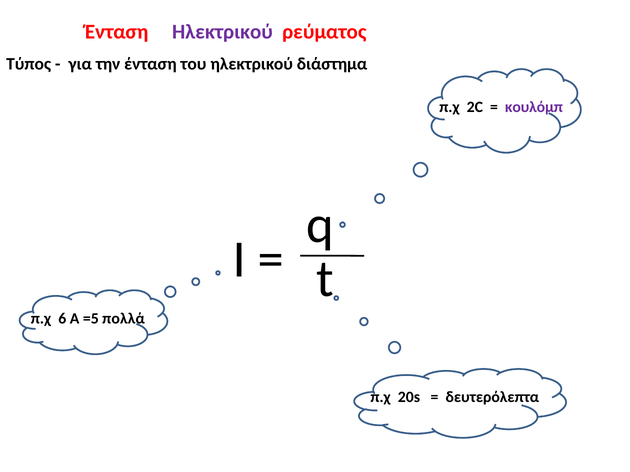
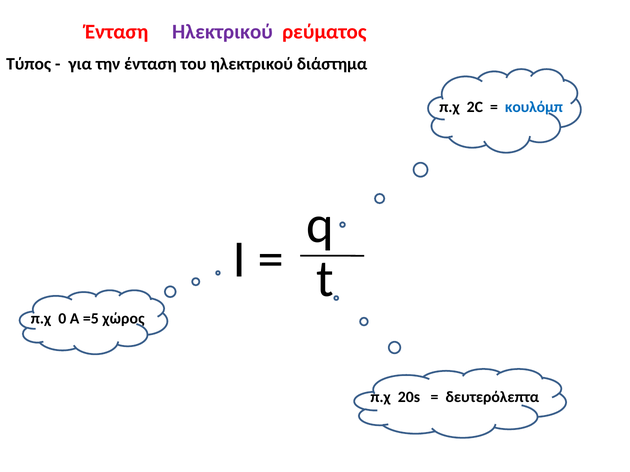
κουλόμπ colour: purple -> blue
6: 6 -> 0
πολλά: πολλά -> χώρος
